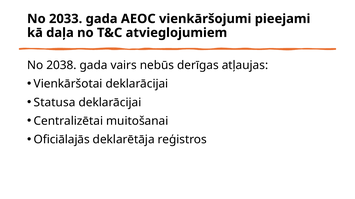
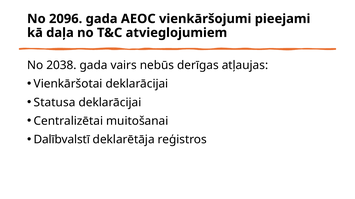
2033: 2033 -> 2096
Oficiālajās: Oficiālajās -> Dalībvalstī
